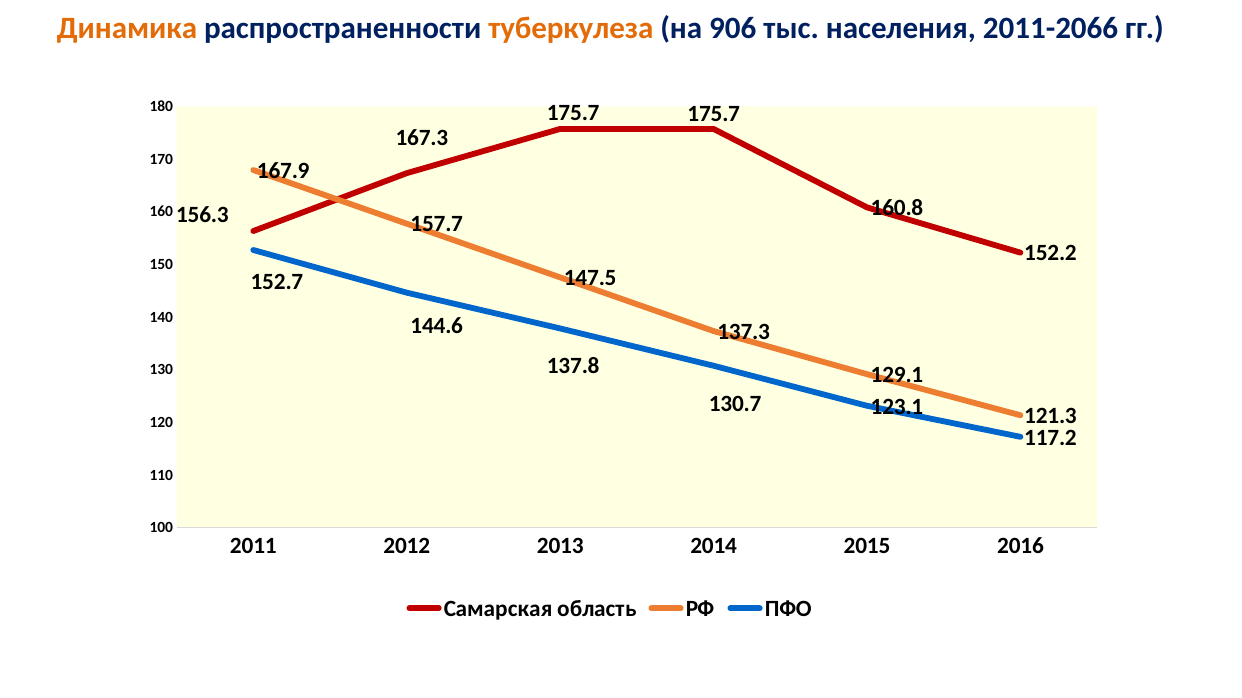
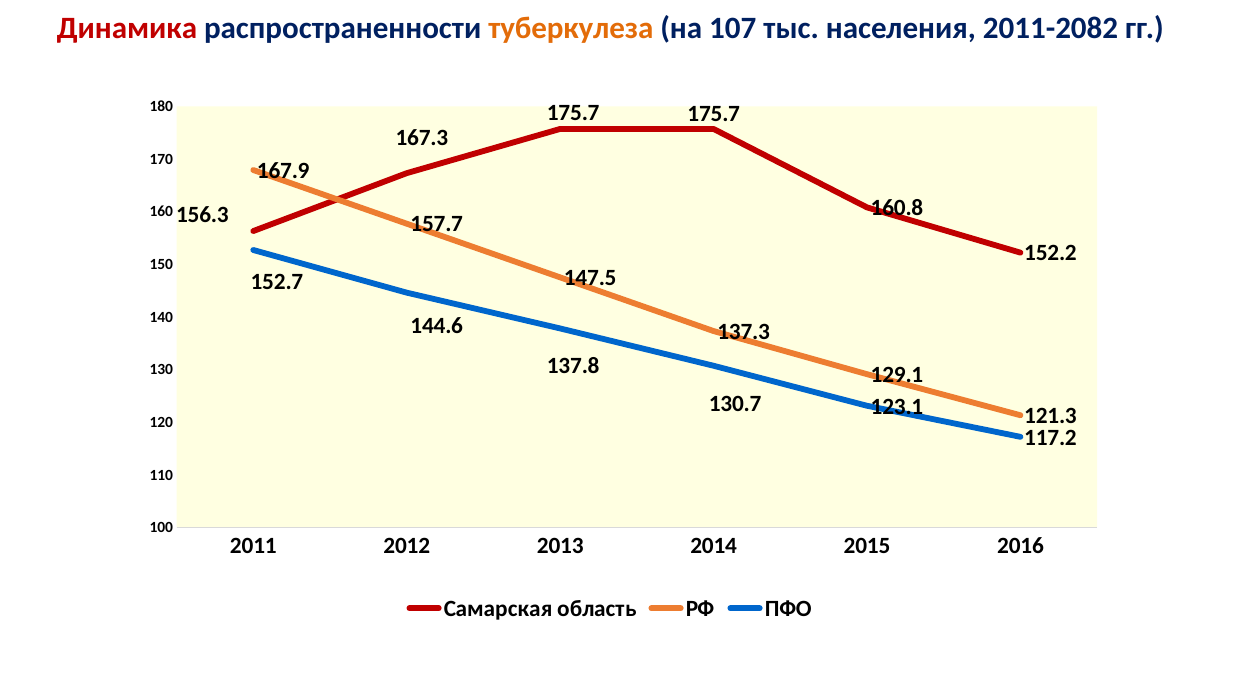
Динамика colour: orange -> red
906: 906 -> 107
2011-2066: 2011-2066 -> 2011-2082
